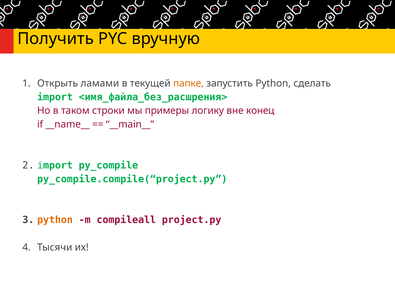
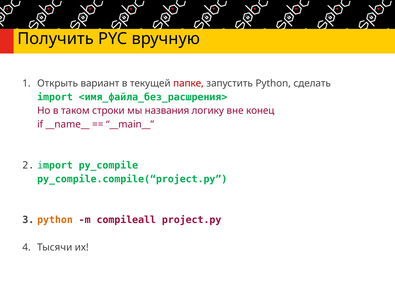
ламами: ламами -> вариант
папке colour: orange -> red
примеры: примеры -> названия
